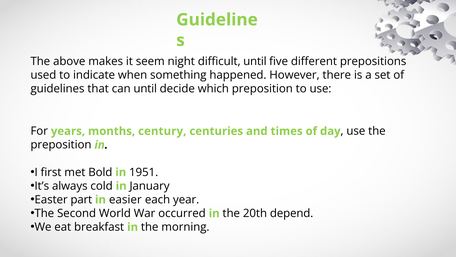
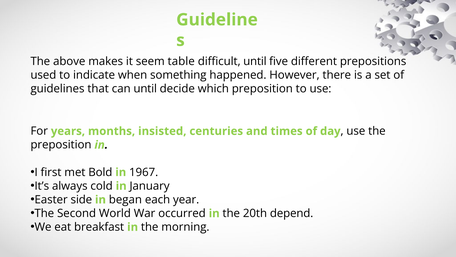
night: night -> table
century: century -> insisted
1951: 1951 -> 1967
part: part -> side
easier: easier -> began
